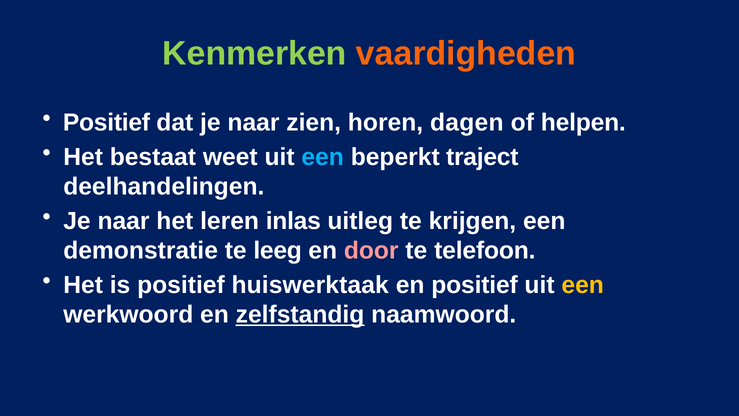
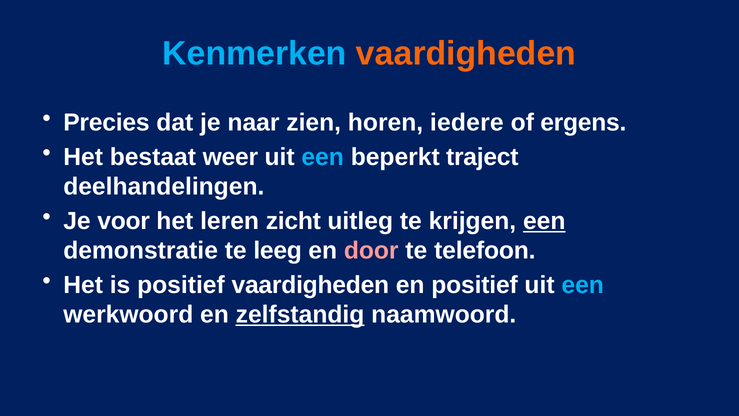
Kenmerken colour: light green -> light blue
Positief at (106, 122): Positief -> Precies
dagen: dagen -> iedere
helpen: helpen -> ergens
weet: weet -> weer
naar at (124, 221): naar -> voor
inlas: inlas -> zicht
een at (544, 221) underline: none -> present
positief huiswerktaak: huiswerktaak -> vaardigheden
een at (583, 285) colour: yellow -> light blue
